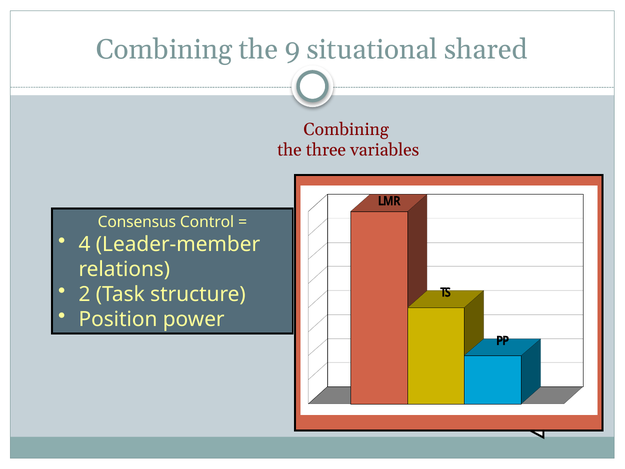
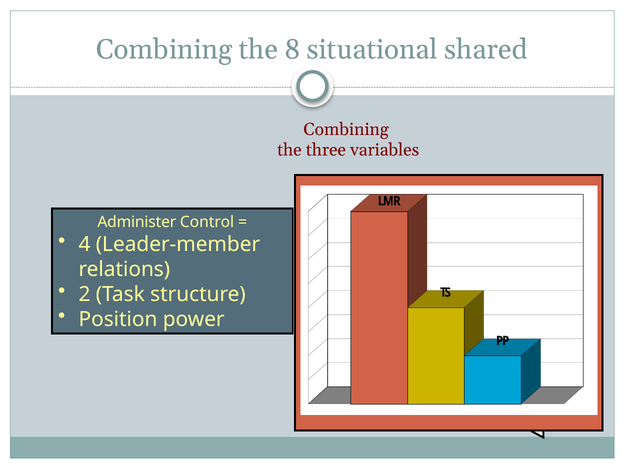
9: 9 -> 8
Consensus: Consensus -> Administer
